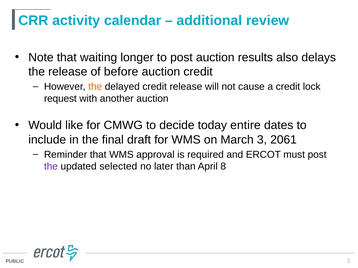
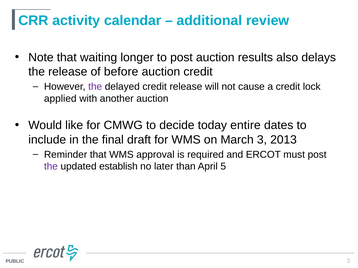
the at (95, 87) colour: orange -> purple
request: request -> applied
2061: 2061 -> 2013
selected: selected -> establish
8: 8 -> 5
